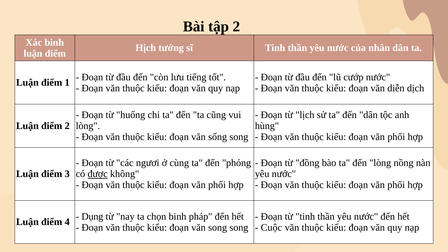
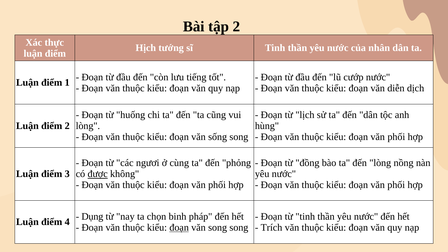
Xác binh: binh -> thực
đoạn at (179, 228) underline: none -> present
Cuộc: Cuộc -> Trích
